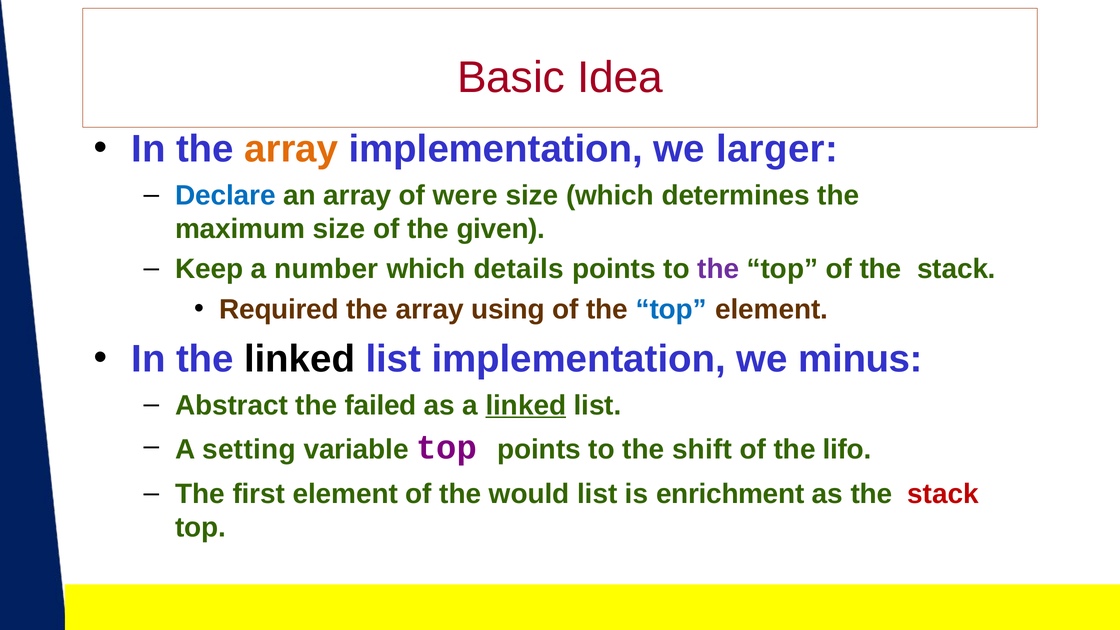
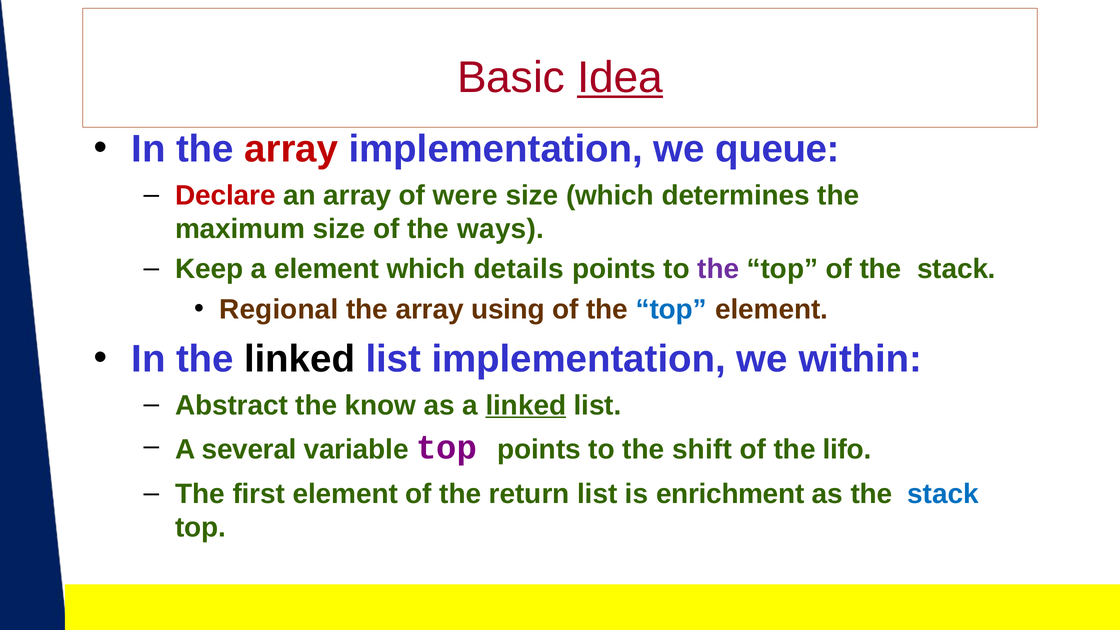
Idea underline: none -> present
array at (291, 149) colour: orange -> red
larger: larger -> queue
Declare colour: blue -> red
given: given -> ways
a number: number -> element
Required: Required -> Regional
minus: minus -> within
failed: failed -> know
setting: setting -> several
would: would -> return
stack at (943, 494) colour: red -> blue
